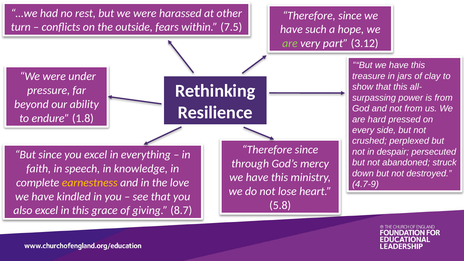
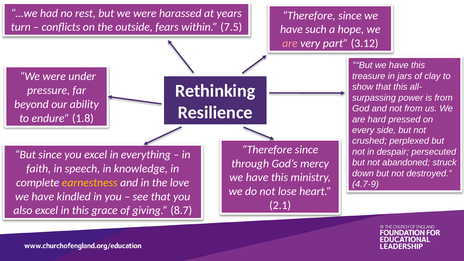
other: other -> years
are at (290, 43) colour: light green -> pink
5.8: 5.8 -> 2.1
